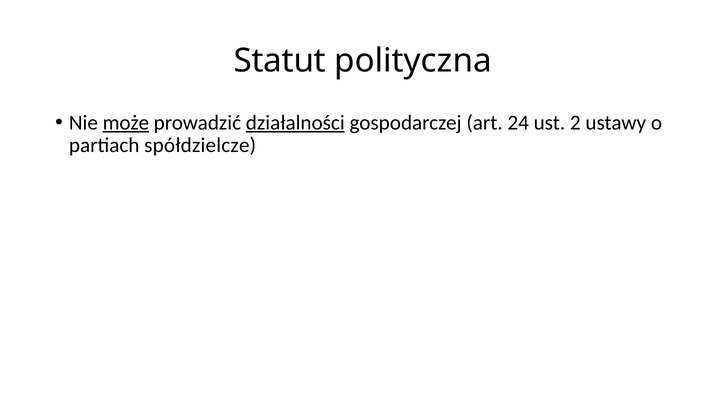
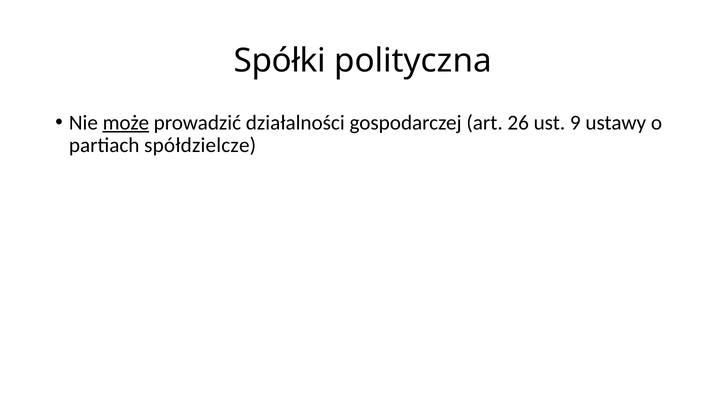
Statut: Statut -> Spółki
działalności underline: present -> none
24: 24 -> 26
2: 2 -> 9
